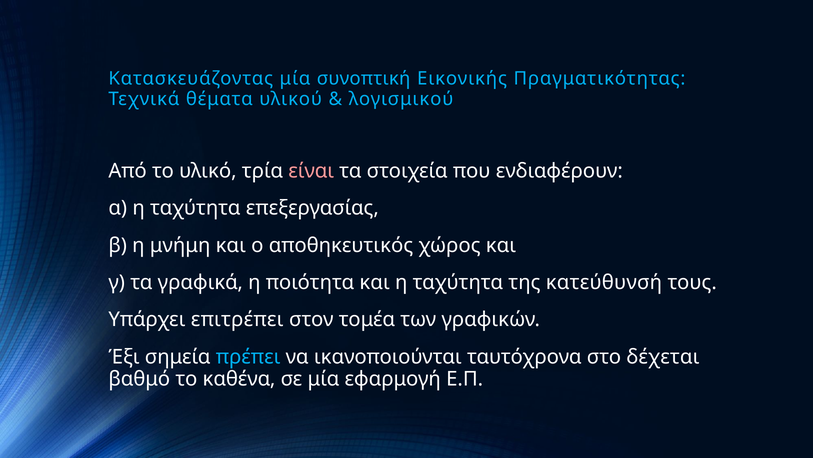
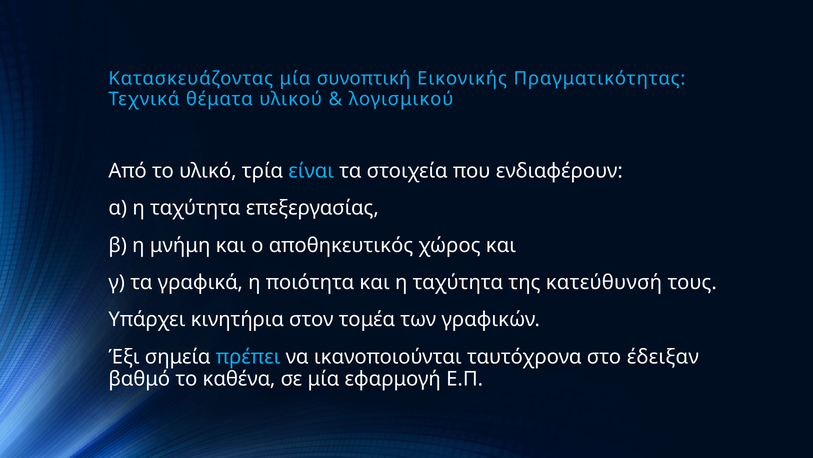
είναι colour: pink -> light blue
επιτρέπει: επιτρέπει -> κινητήρια
δέχεται: δέχεται -> έδειξαν
